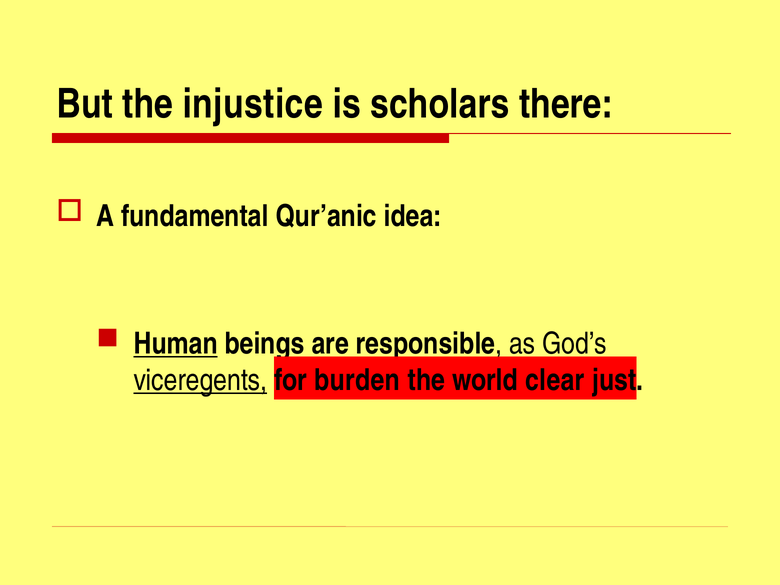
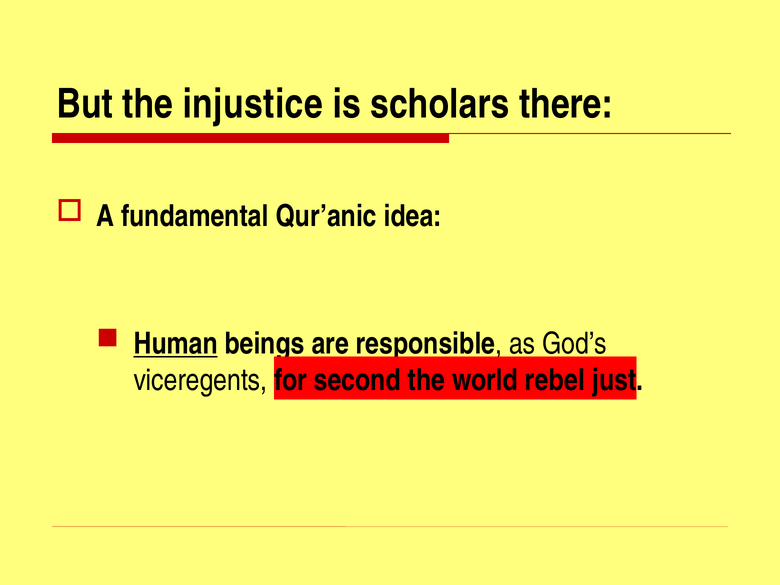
viceregents underline: present -> none
burden: burden -> second
clear: clear -> rebel
